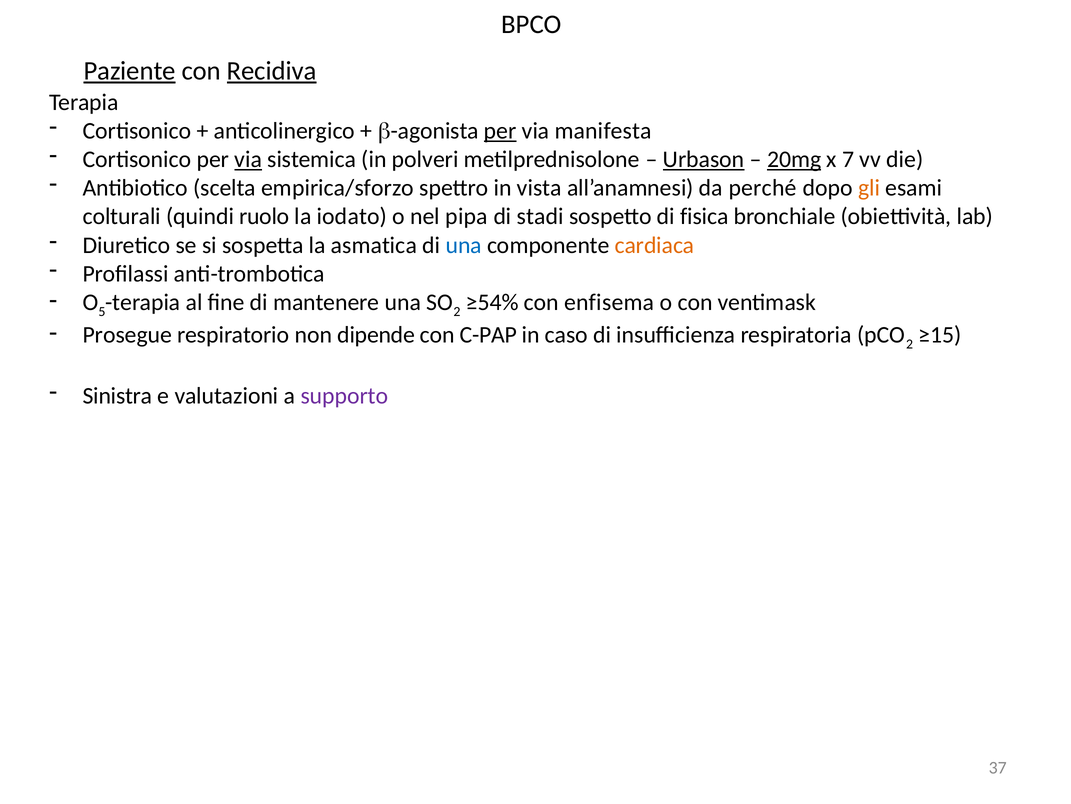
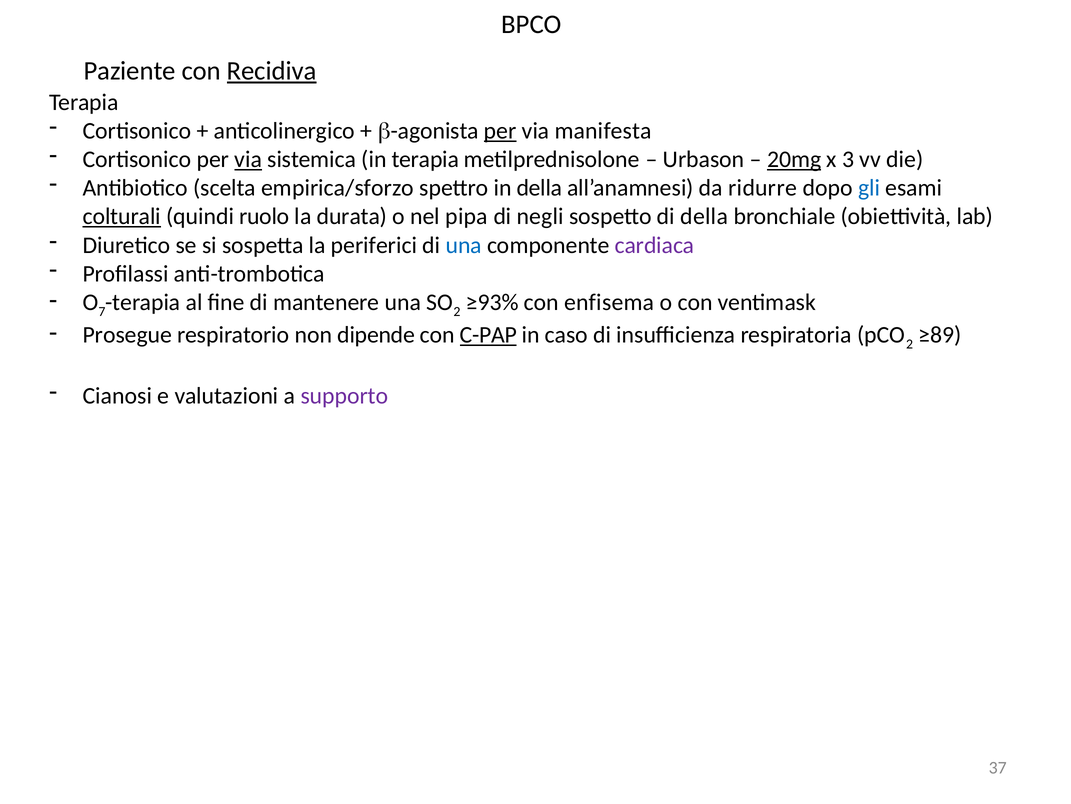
Paziente underline: present -> none
in polveri: polveri -> terapia
Urbason underline: present -> none
7: 7 -> 3
in vista: vista -> della
perché: perché -> ridurre
gli colour: orange -> blue
colturali underline: none -> present
iodato: iodato -> durata
stadi: stadi -> negli
di fisica: fisica -> della
asmatica: asmatica -> periferici
cardiaca colour: orange -> purple
5: 5 -> 7
≥54%: ≥54% -> ≥93%
C-PAP underline: none -> present
≥15: ≥15 -> ≥89
Sinistra: Sinistra -> Cianosi
